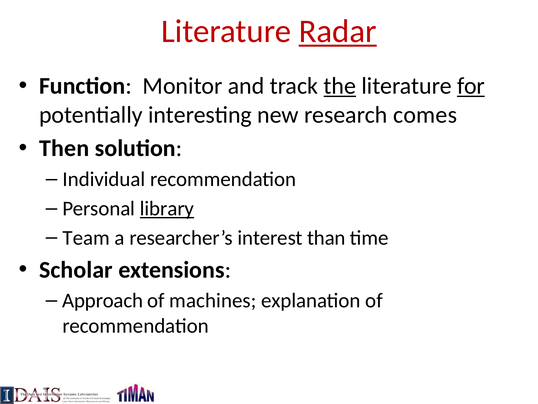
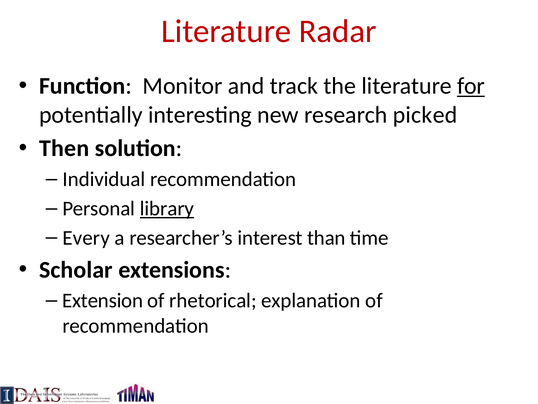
Radar underline: present -> none
the underline: present -> none
comes: comes -> picked
Team: Team -> Every
Approach: Approach -> Extension
machines: machines -> rhetorical
